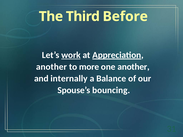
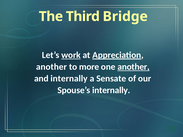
Before: Before -> Bridge
another at (133, 67) underline: none -> present
Balance: Balance -> Sensate
Spouse’s bouncing: bouncing -> internally
